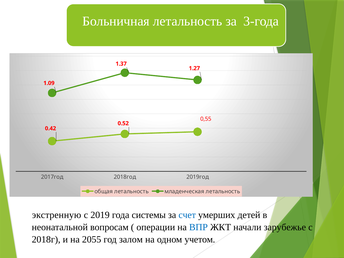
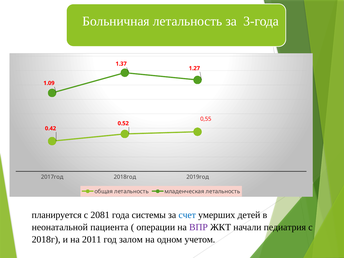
экстренную: экстренную -> планируется
2019: 2019 -> 2081
вопросам: вопросам -> пациента
ВПР colour: blue -> purple
зарубежье: зарубежье -> педиатрия
2055: 2055 -> 2011
